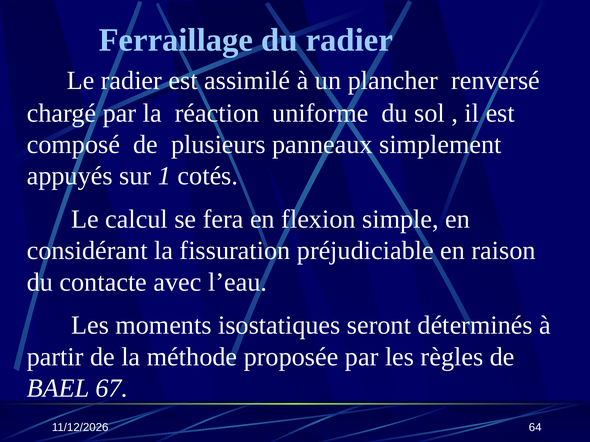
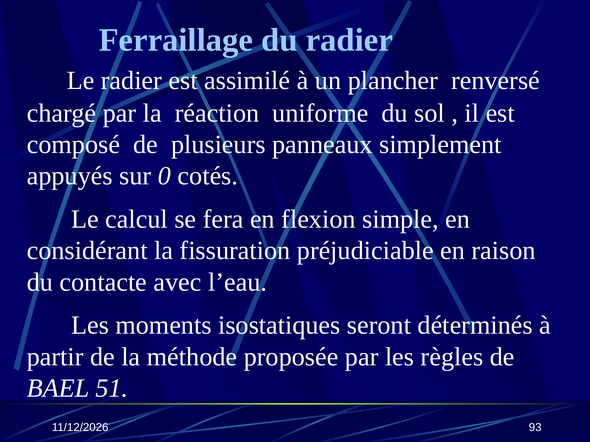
1: 1 -> 0
67: 67 -> 51
64: 64 -> 93
